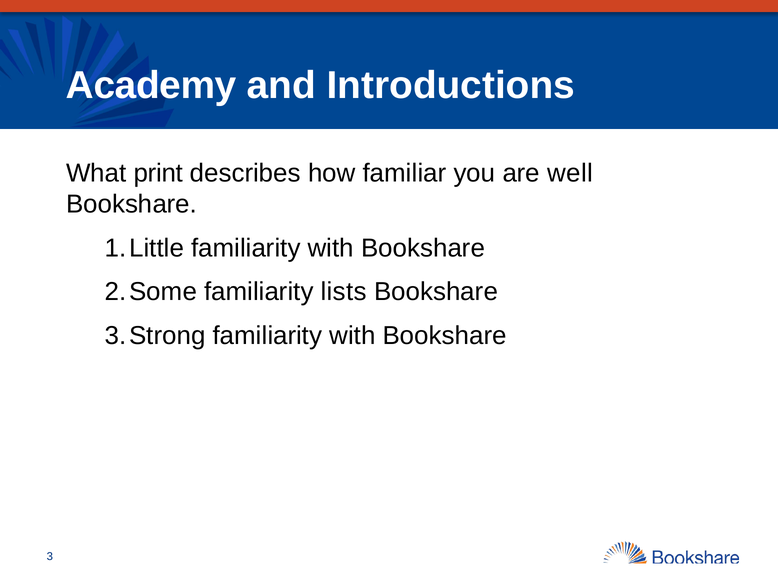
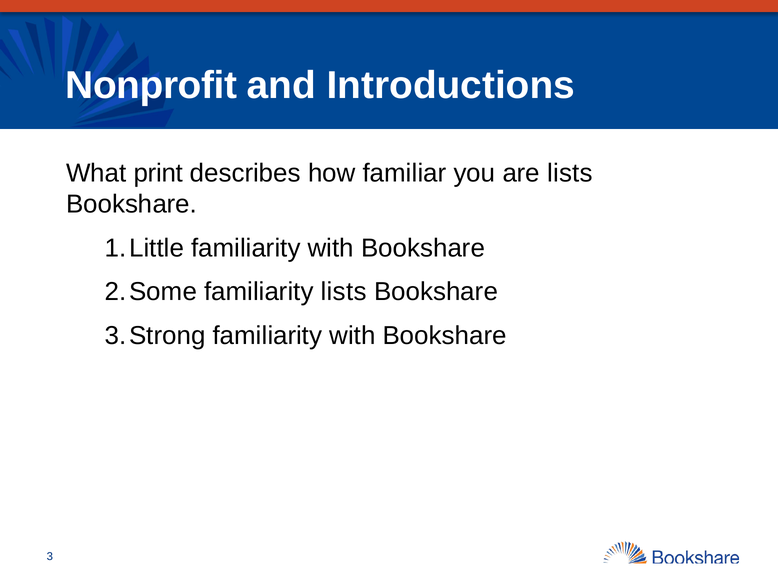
Academy: Academy -> Nonprofit
are well: well -> lists
